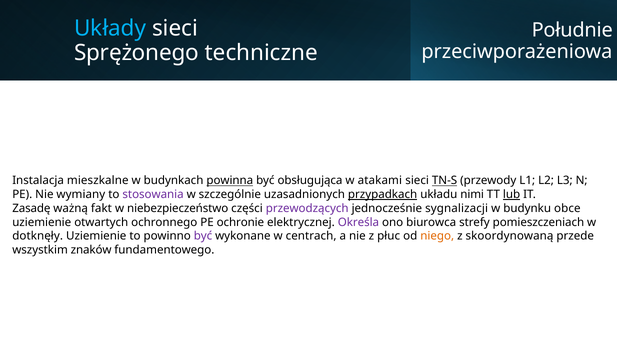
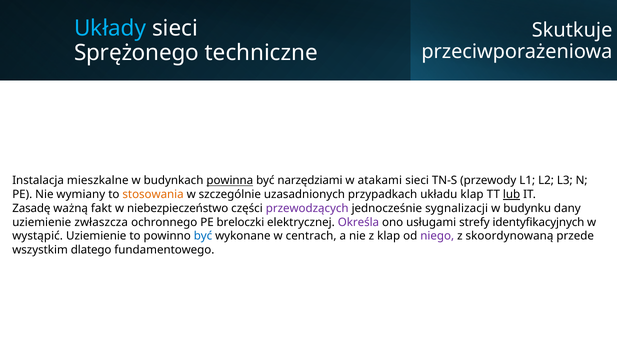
Południe: Południe -> Skutkuje
obsługująca: obsługująca -> narzędziami
TN-S underline: present -> none
stosowania colour: purple -> orange
przypadkach underline: present -> none
układu nimi: nimi -> klap
obce: obce -> dany
otwartych: otwartych -> zwłaszcza
ochronie: ochronie -> breloczki
biurowca: biurowca -> usługami
pomieszczeniach: pomieszczeniach -> identyfikacyjnych
dotknęły: dotknęły -> wystąpić
być at (203, 236) colour: purple -> blue
z płuc: płuc -> klap
niego colour: orange -> purple
znaków: znaków -> dlatego
